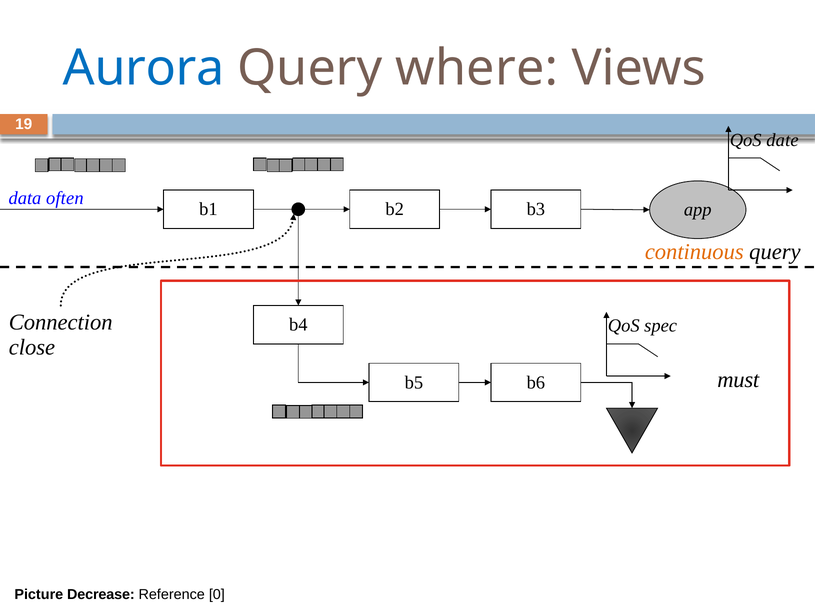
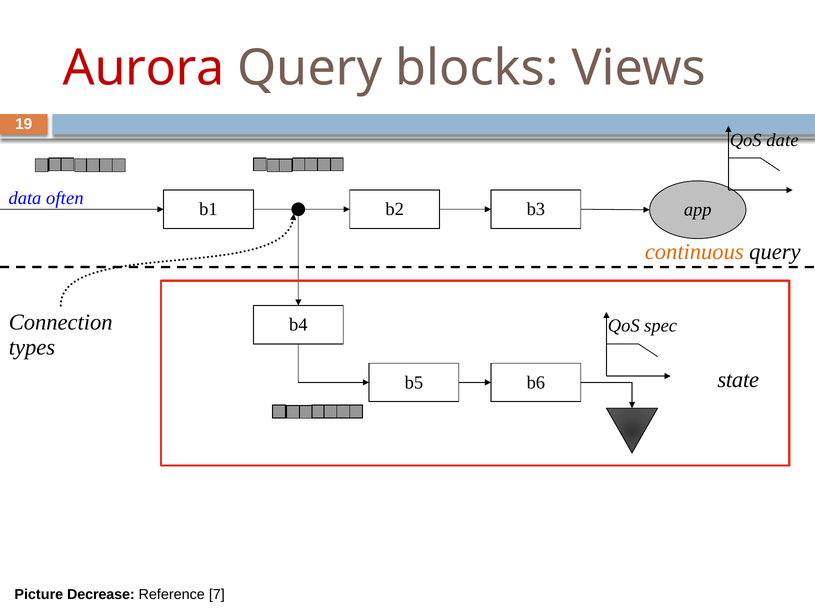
Aurora colour: blue -> red
where: where -> blocks
close: close -> types
must: must -> state
0: 0 -> 7
